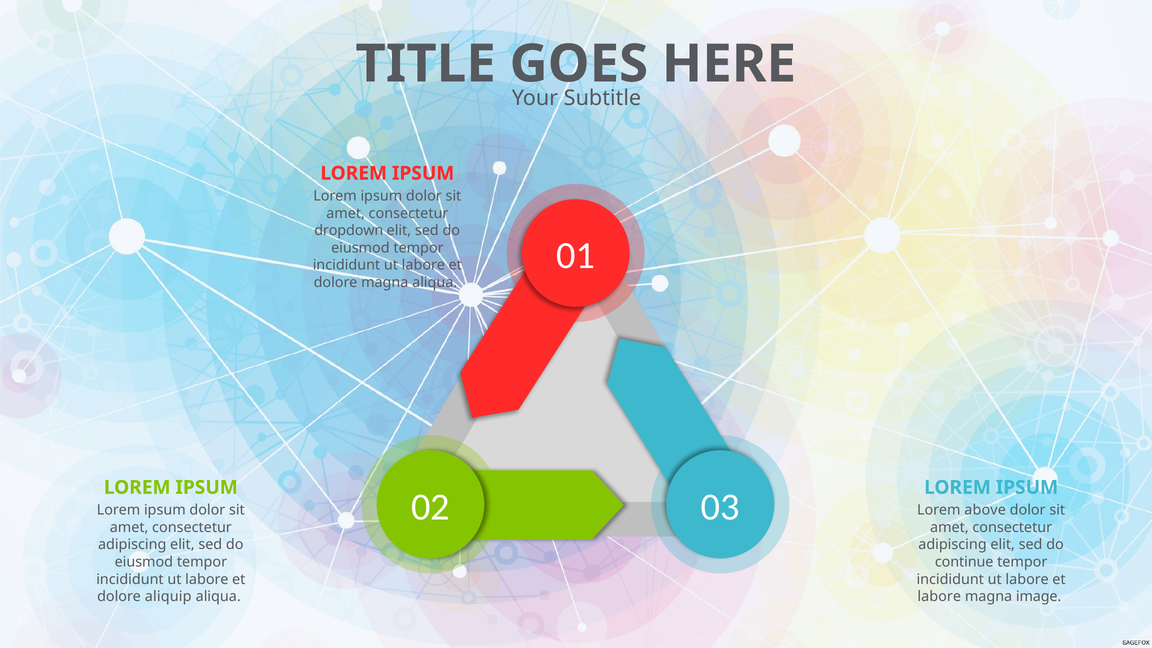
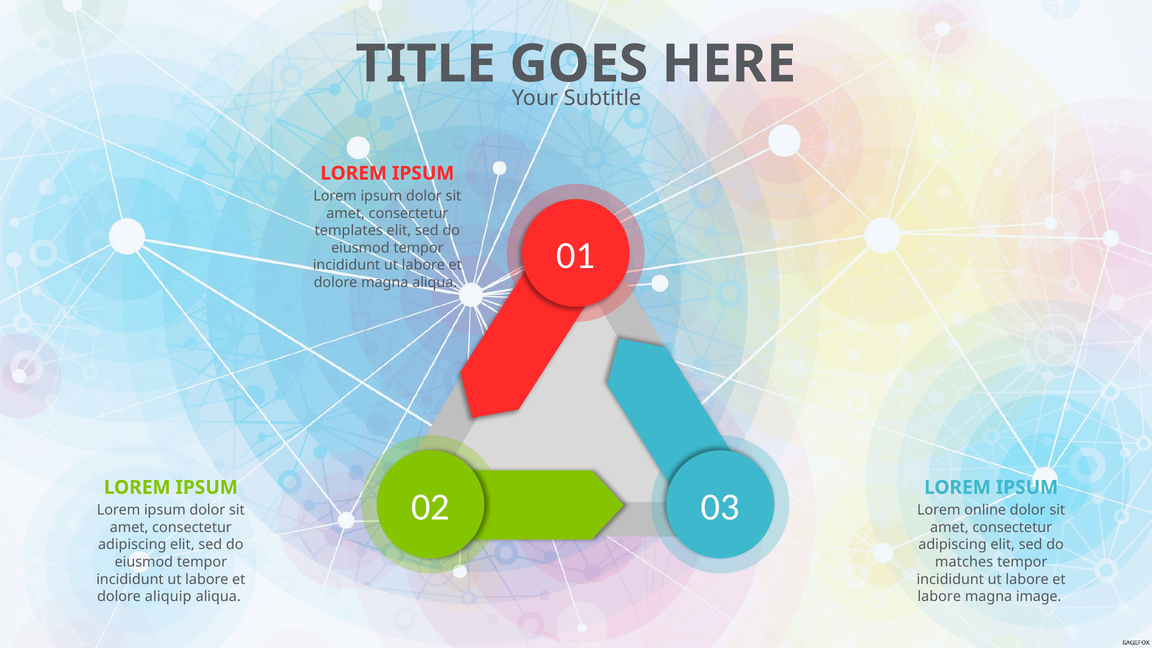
dropdown: dropdown -> templates
above: above -> online
continue: continue -> matches
